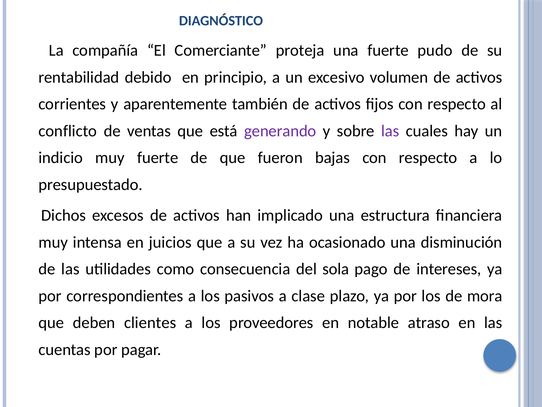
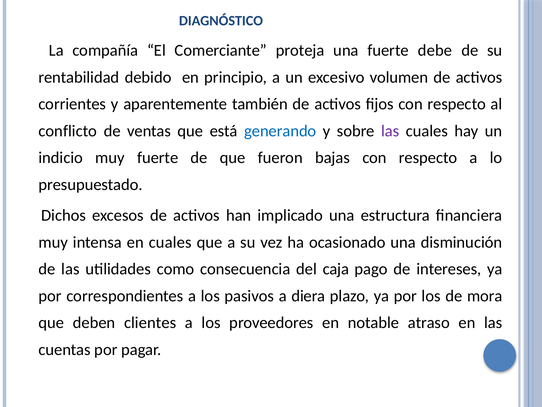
pudo: pudo -> debe
generando colour: purple -> blue
en juicios: juicios -> cuales
sola: sola -> caja
clase: clase -> diera
